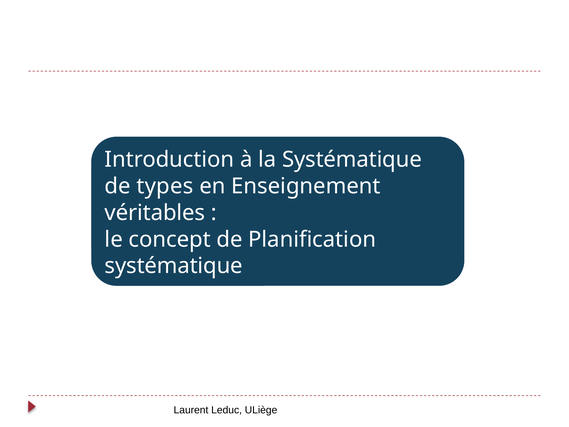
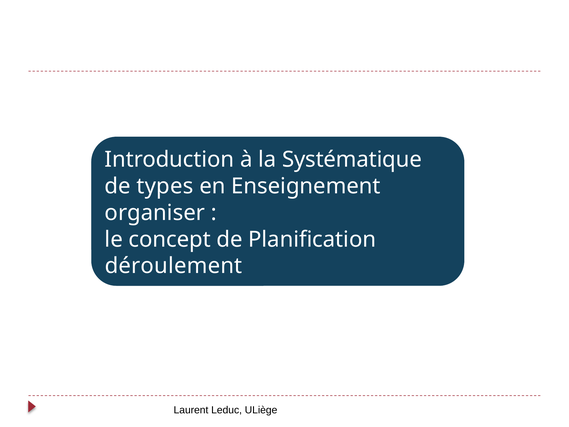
véritables: véritables -> organiser
systématique at (174, 266): systématique -> déroulement
